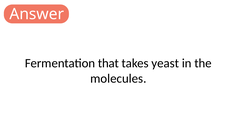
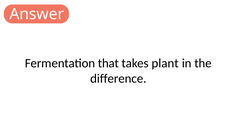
yeast: yeast -> plant
molecules: molecules -> difference
